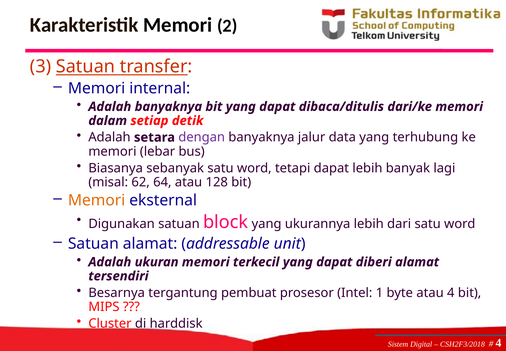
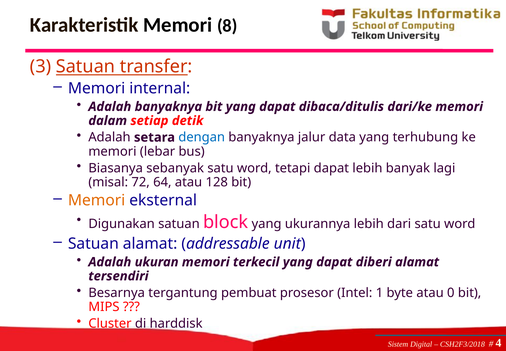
2: 2 -> 8
dengan colour: purple -> blue
62: 62 -> 72
atau 4: 4 -> 0
